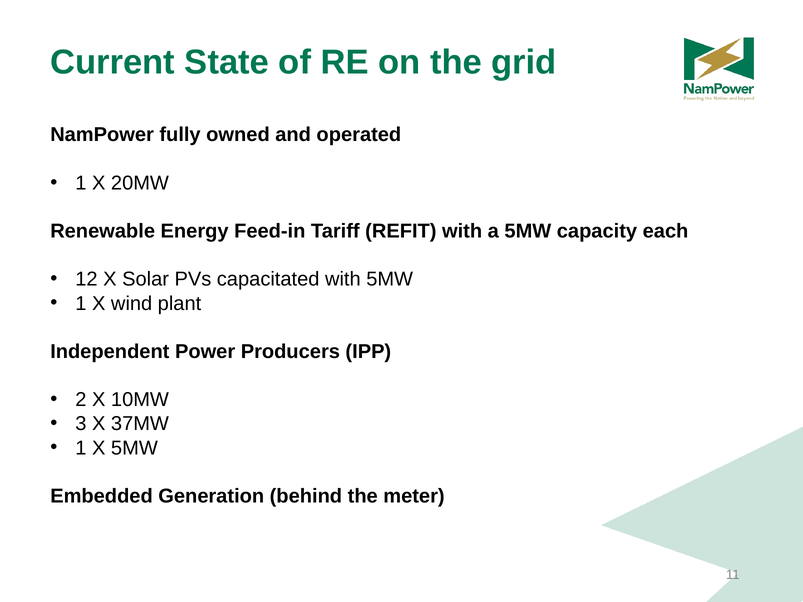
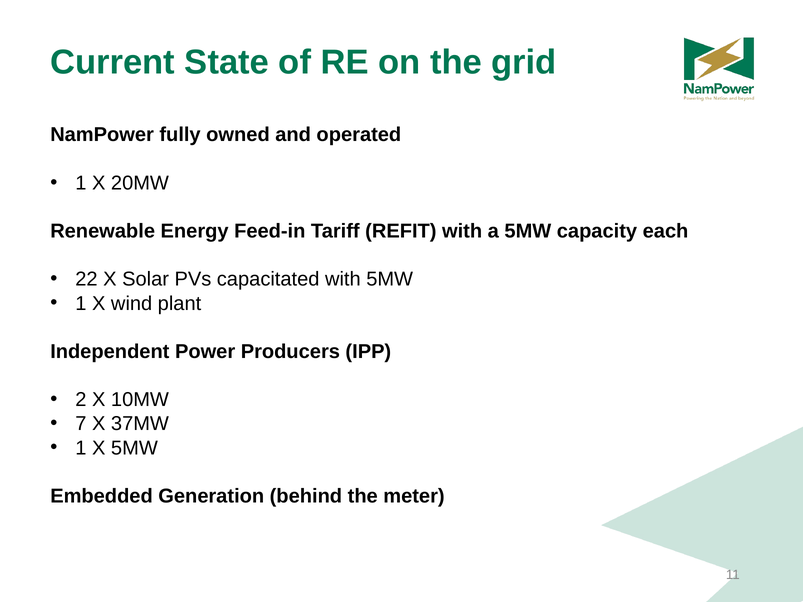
12: 12 -> 22
3: 3 -> 7
